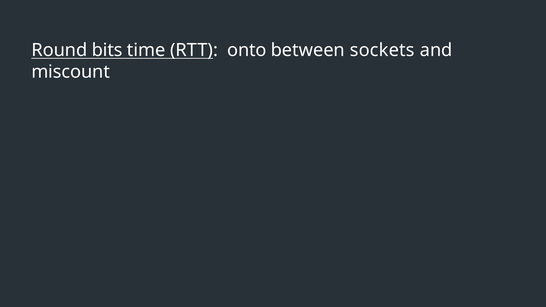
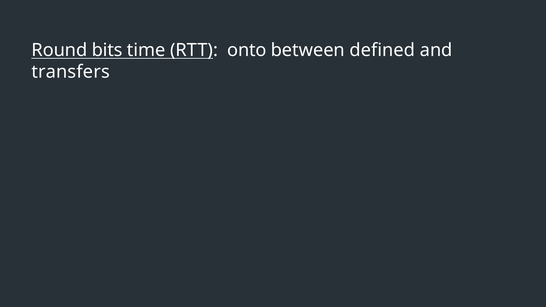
sockets: sockets -> defined
miscount: miscount -> transfers
